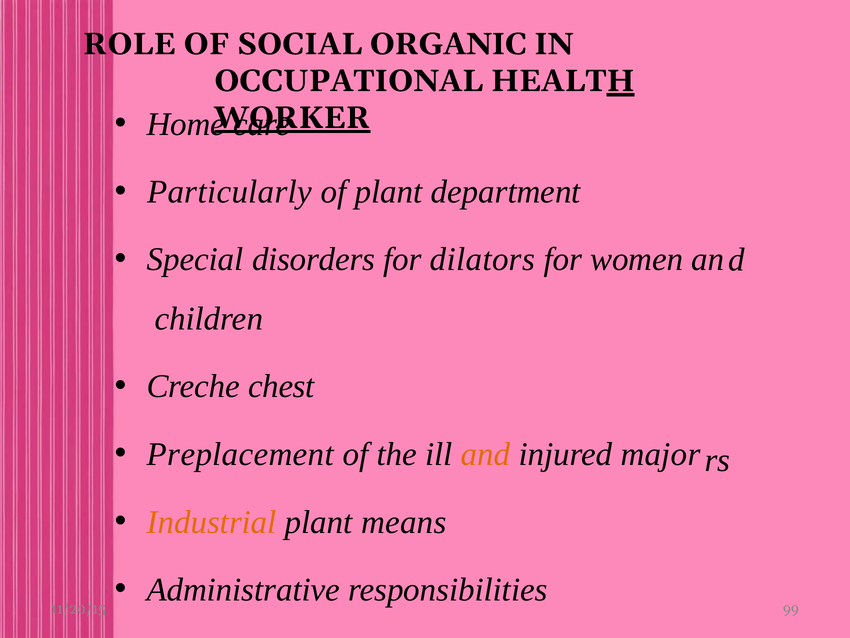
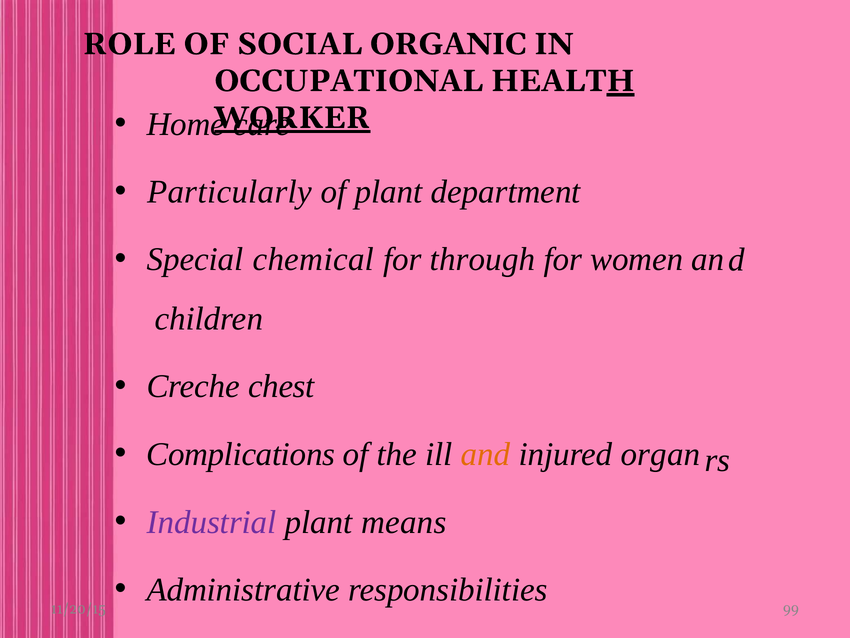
disorders: disorders -> chemical
dilators: dilators -> through
Preplacement: Preplacement -> Complications
major: major -> organ
Industrial colour: orange -> purple
